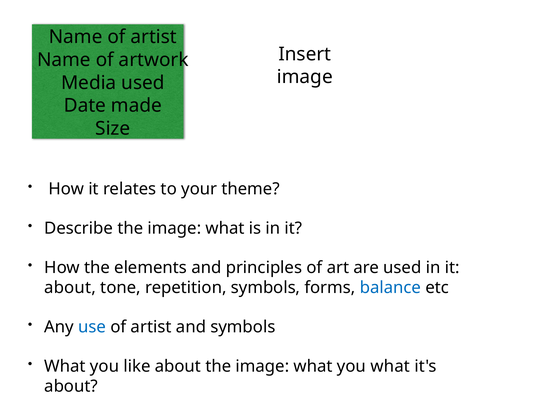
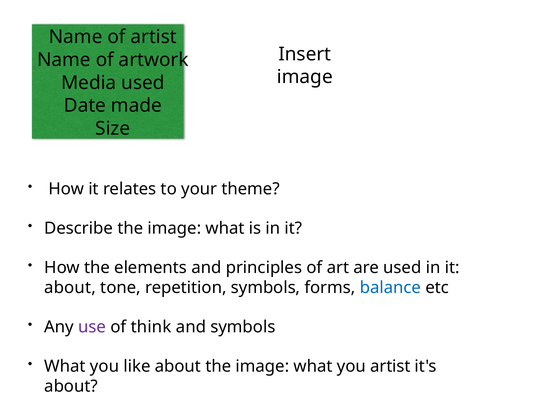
use colour: blue -> purple
artist at (151, 327): artist -> think
you what: what -> artist
